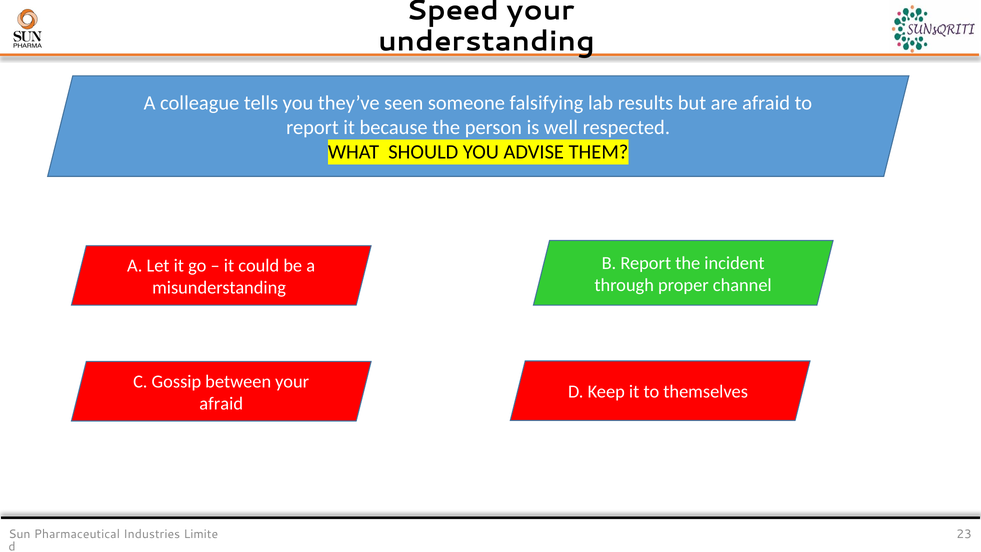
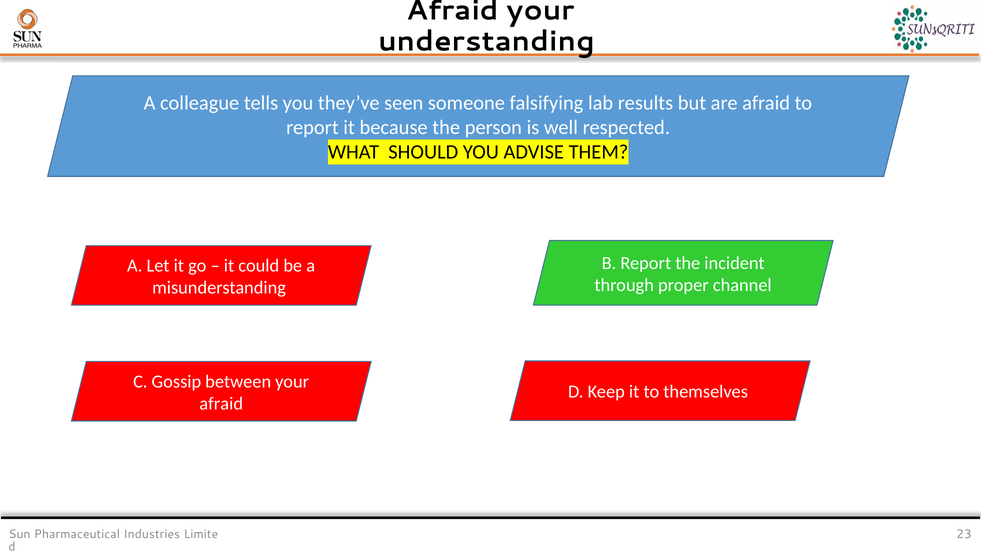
Speed at (453, 10): Speed -> Afraid
